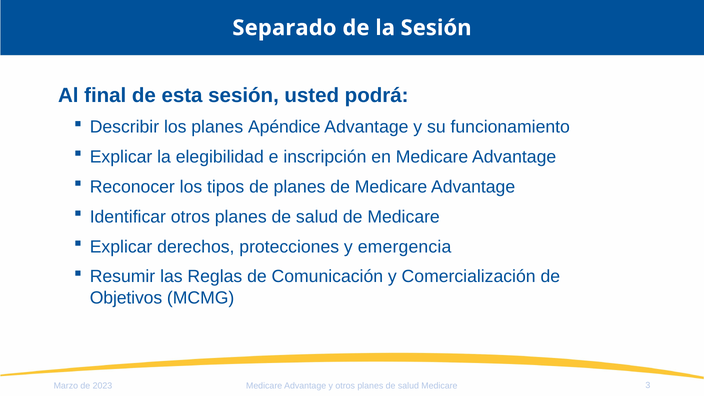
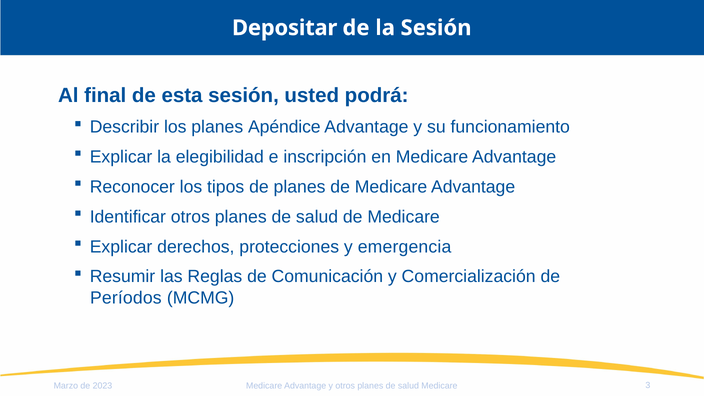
Separado: Separado -> Depositar
Objetivos: Objetivos -> Períodos
